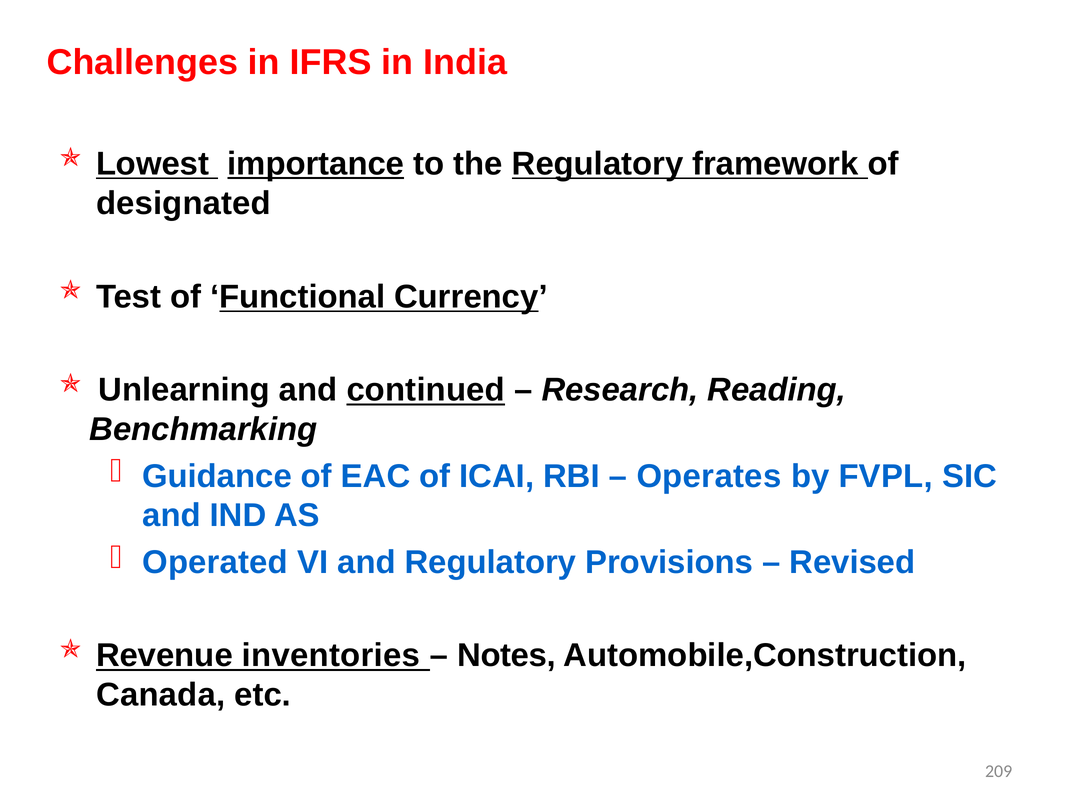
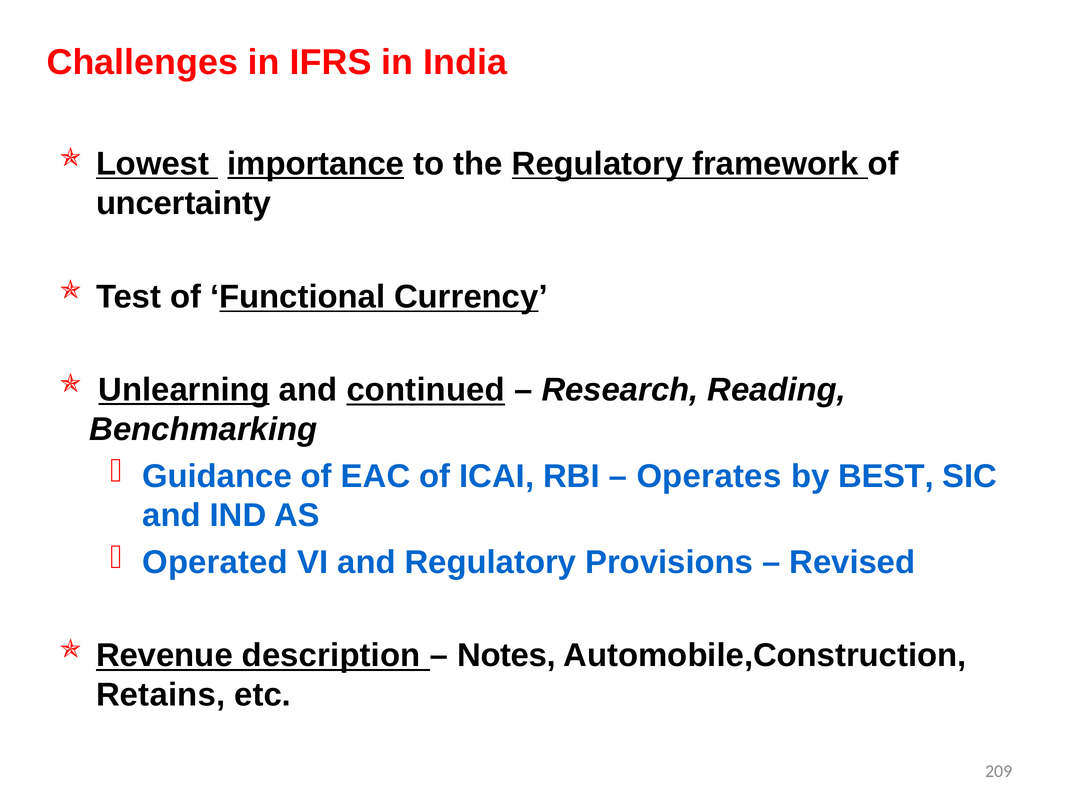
designated: designated -> uncertainty
Unlearning underline: none -> present
FVPL: FVPL -> BEST
inventories: inventories -> description
Canada: Canada -> Retains
